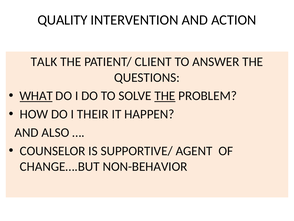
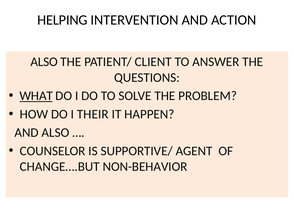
QUALITY: QUALITY -> HELPING
TALK at (44, 62): TALK -> ALSO
THE at (165, 96) underline: present -> none
